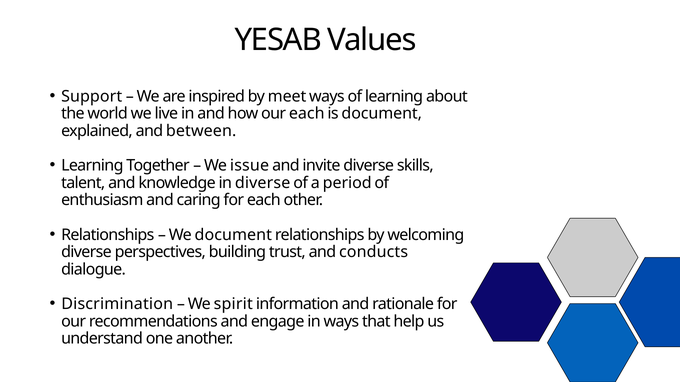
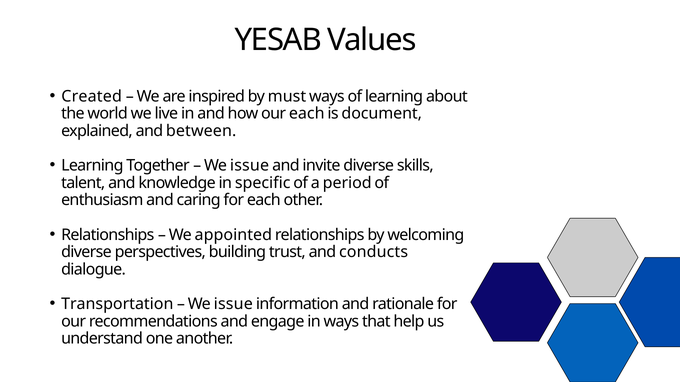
Support: Support -> Created
meet: meet -> must
in diverse: diverse -> specific
We document: document -> appointed
Discrimination: Discrimination -> Transportation
spirit at (233, 304): spirit -> issue
